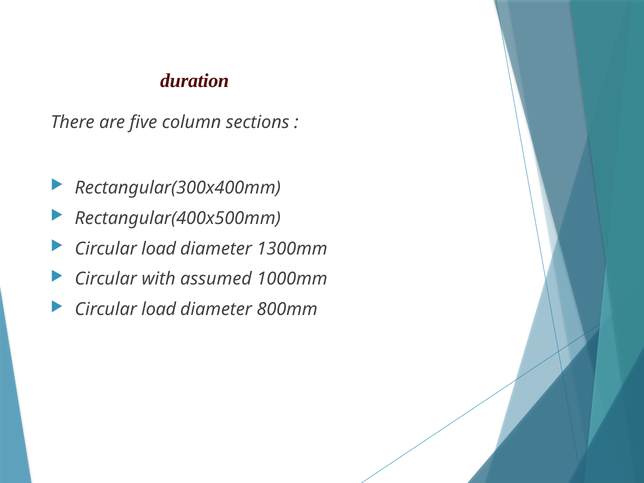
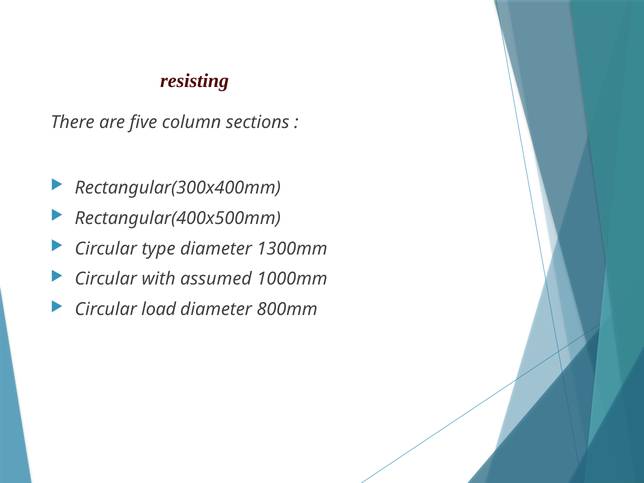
duration: duration -> resisting
load at (159, 249): load -> type
